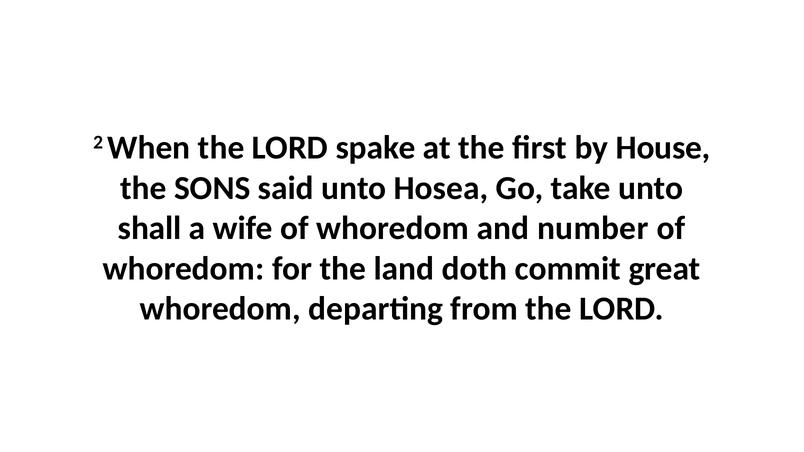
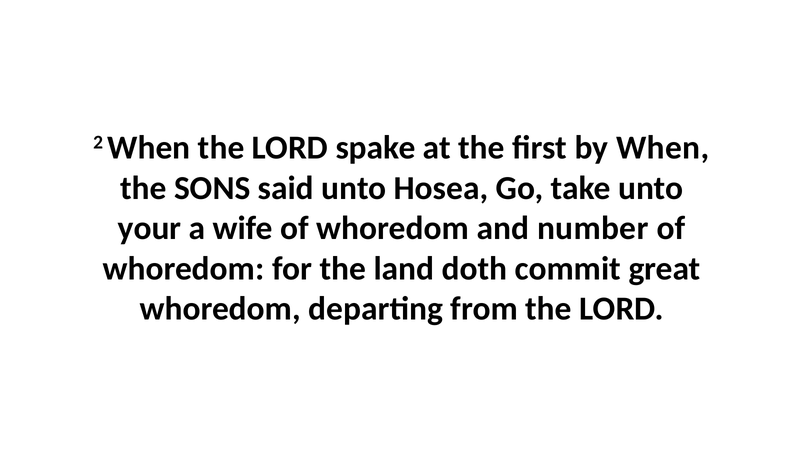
by House: House -> When
shall: shall -> your
